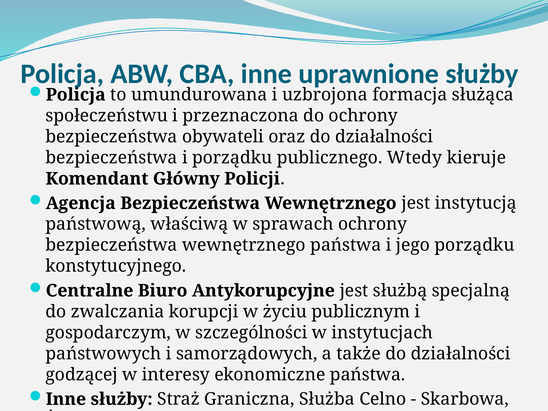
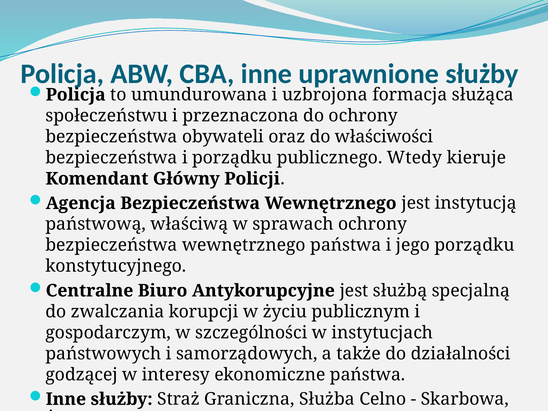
oraz do działalności: działalności -> właściwości
